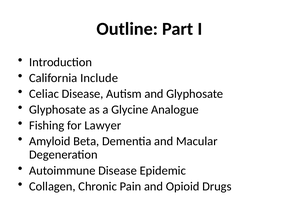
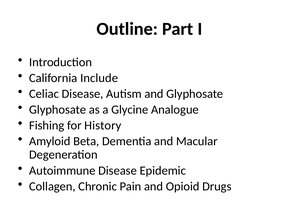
Lawyer: Lawyer -> History
